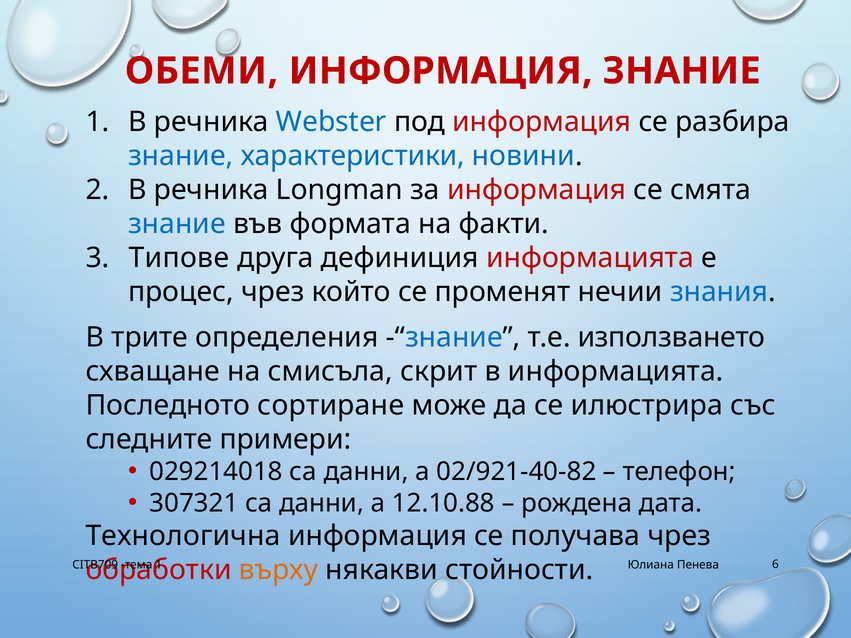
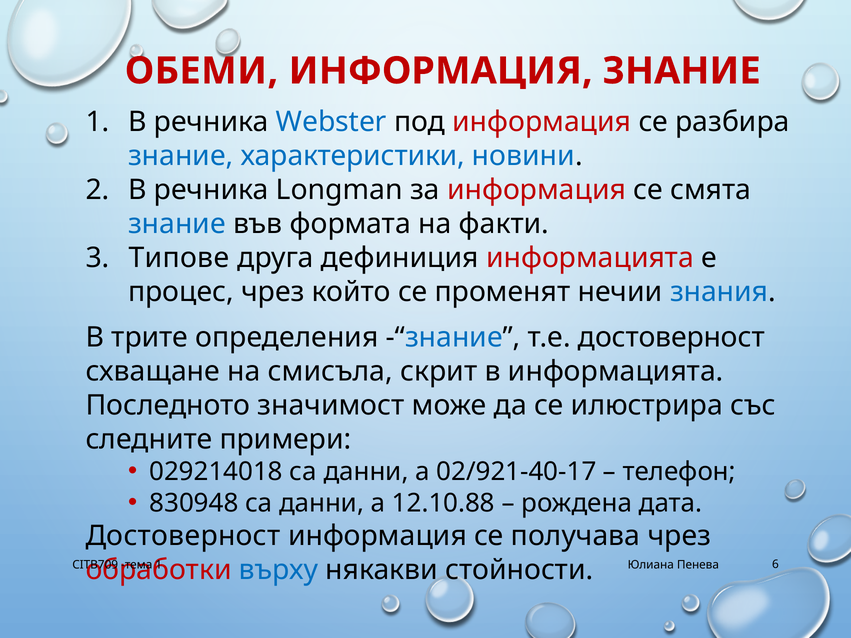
т.е използването: използването -> достоверност
сортиране: сортиране -> значимост
02/921-40-82: 02/921-40-82 -> 02/921-40-17
307321: 307321 -> 830948
Технологична at (183, 536): Технологична -> Достоверност
върху colour: orange -> blue
